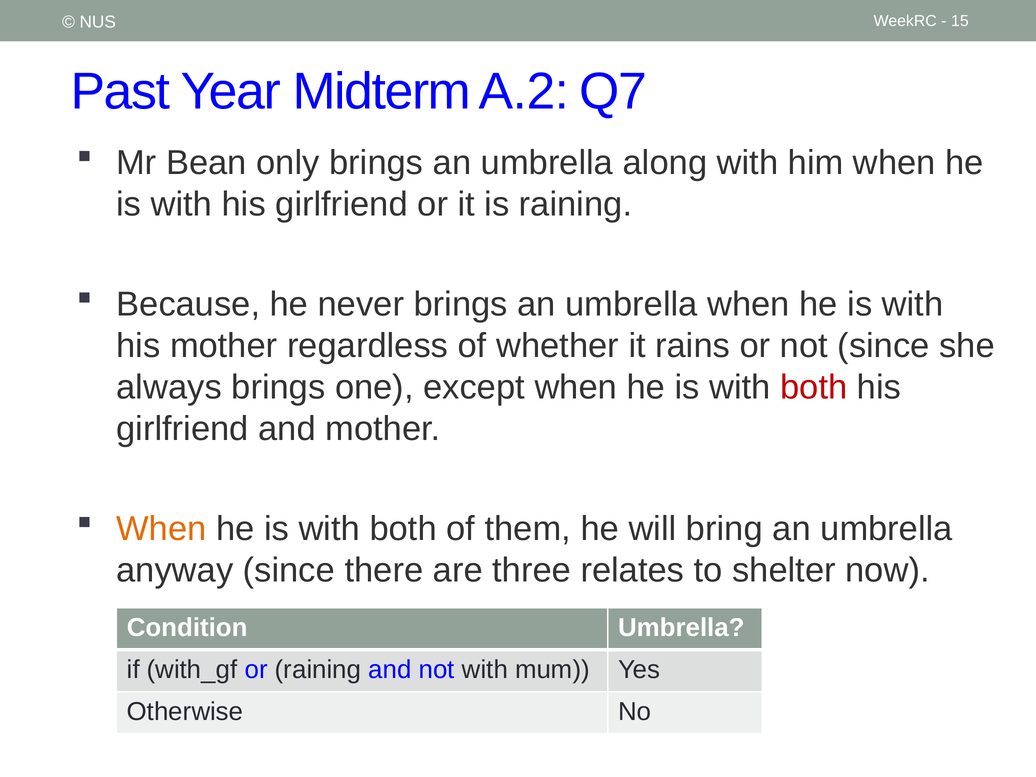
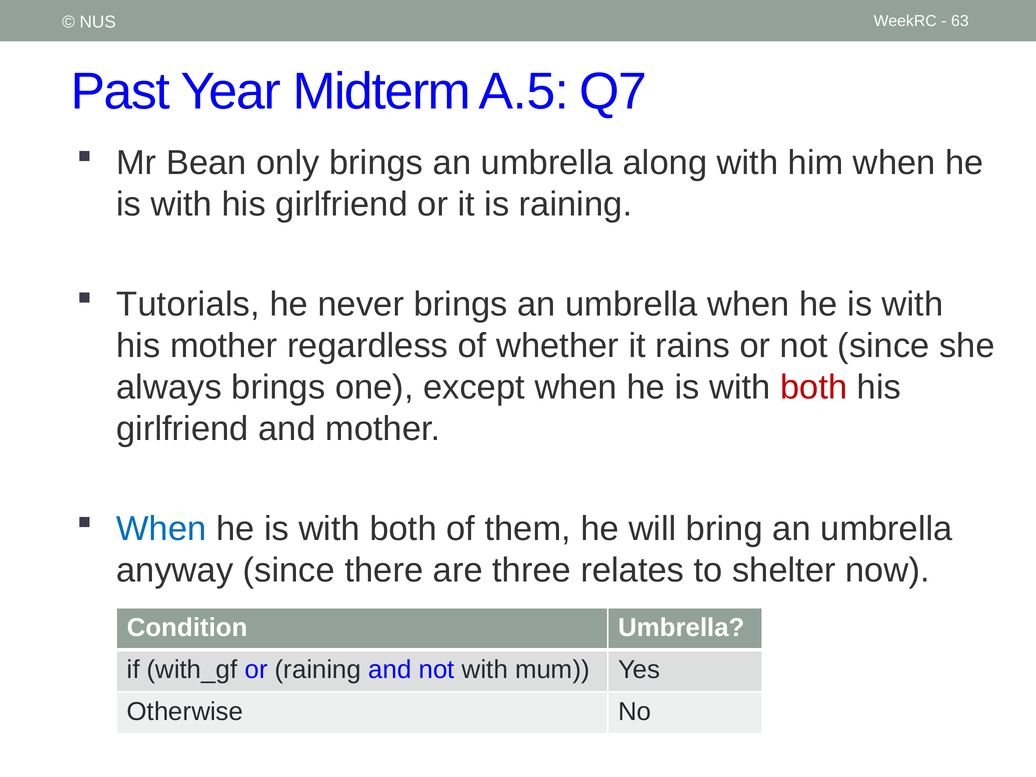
15: 15 -> 63
A.2: A.2 -> A.5
Because: Because -> Tutorials
When at (161, 529) colour: orange -> blue
